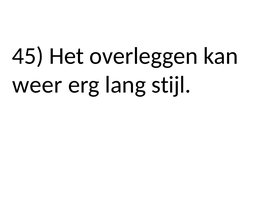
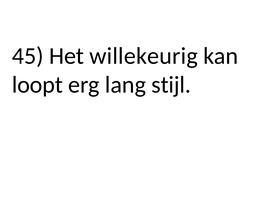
overleggen: overleggen -> willekeurig
weer: weer -> loopt
